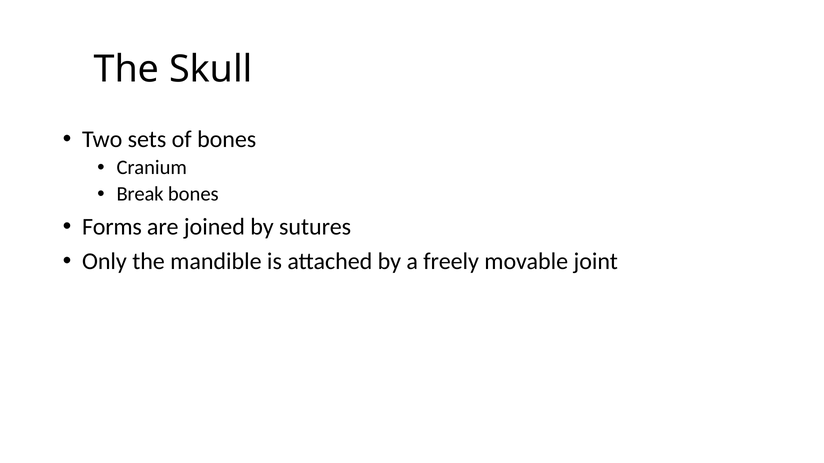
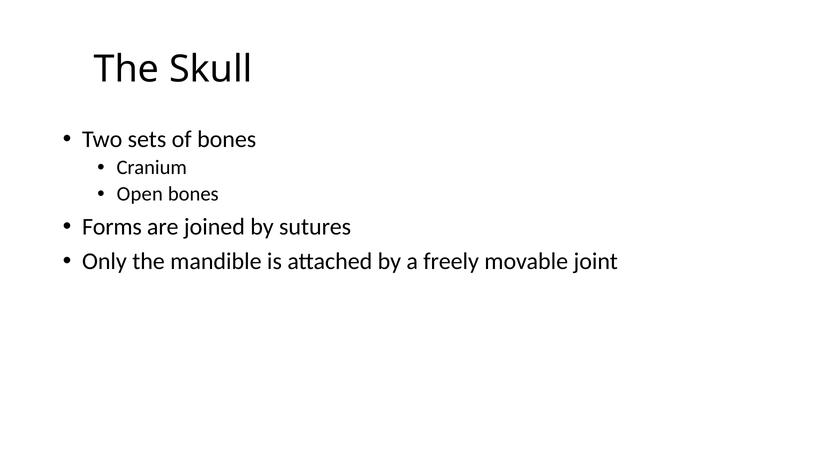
Break: Break -> Open
